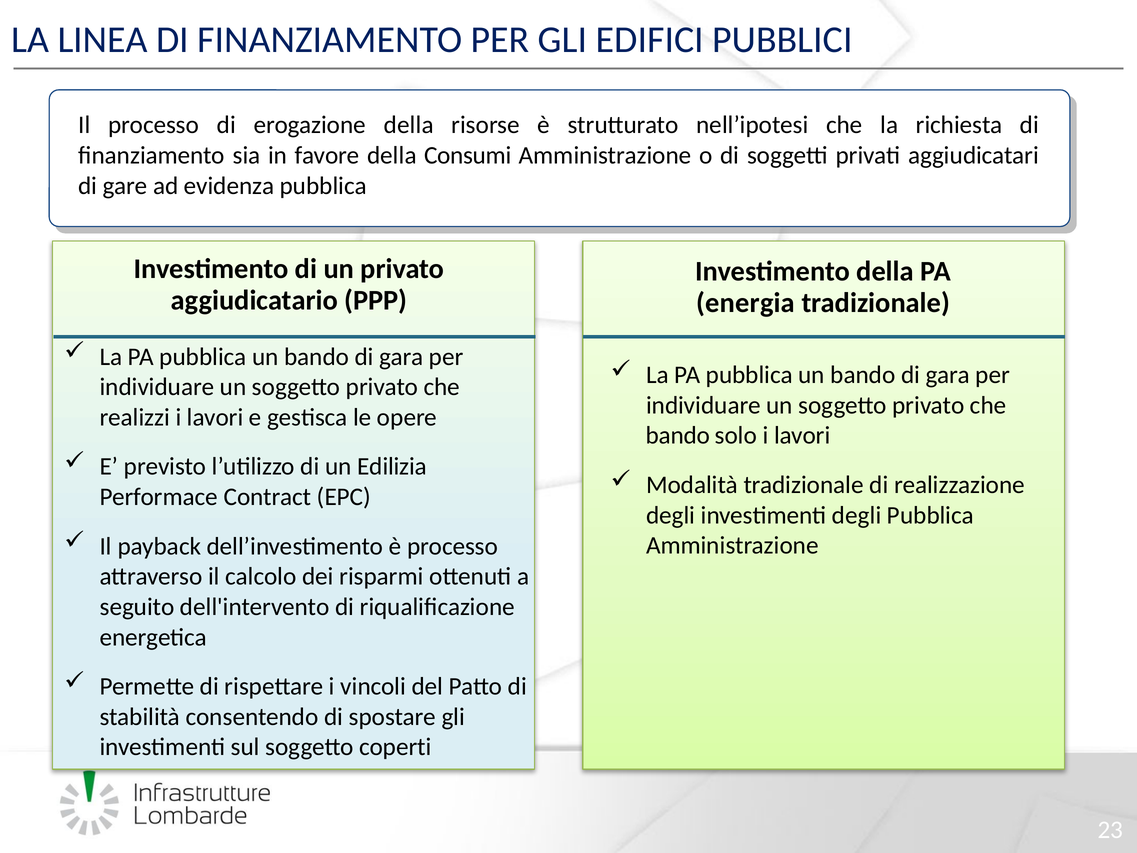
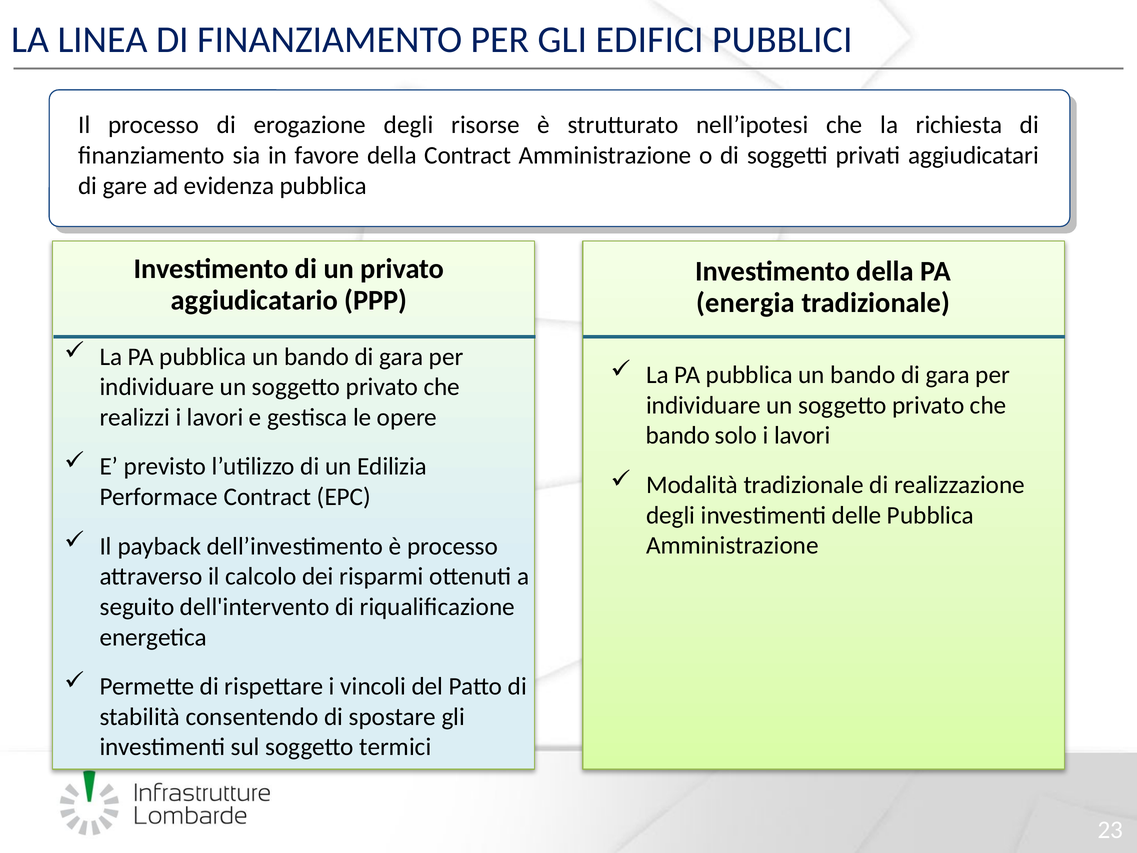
erogazione della: della -> degli
della Consumi: Consumi -> Contract
investimenti degli: degli -> delle
coperti: coperti -> termici
